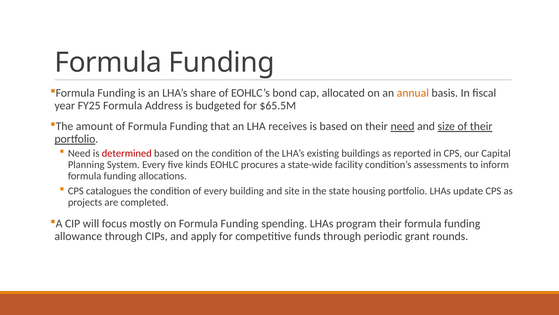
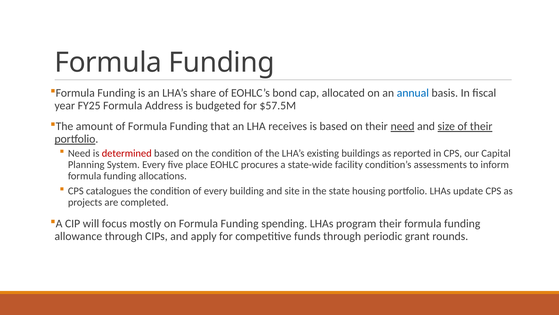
annual colour: orange -> blue
$65.5M: $65.5M -> $57.5M
kinds: kinds -> place
